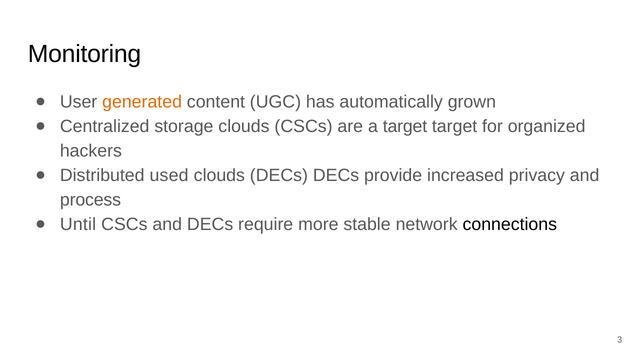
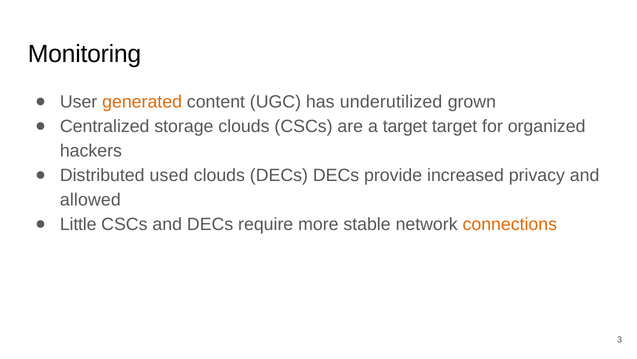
automatically: automatically -> underutilized
process: process -> allowed
Until: Until -> Little
connections colour: black -> orange
